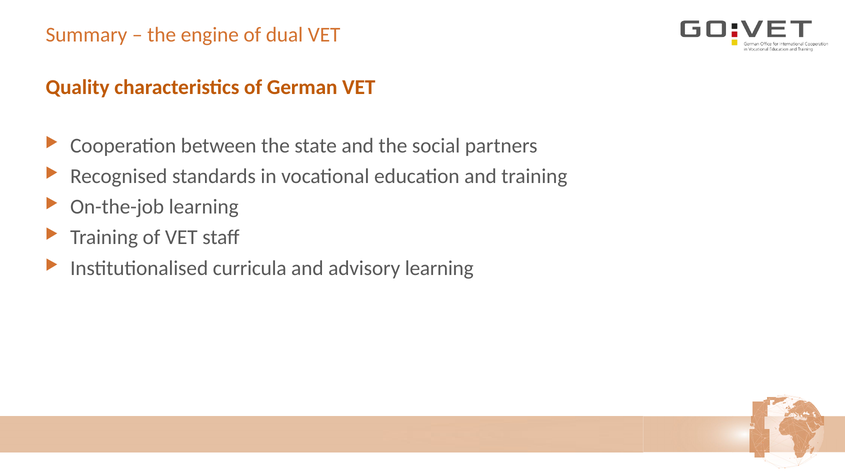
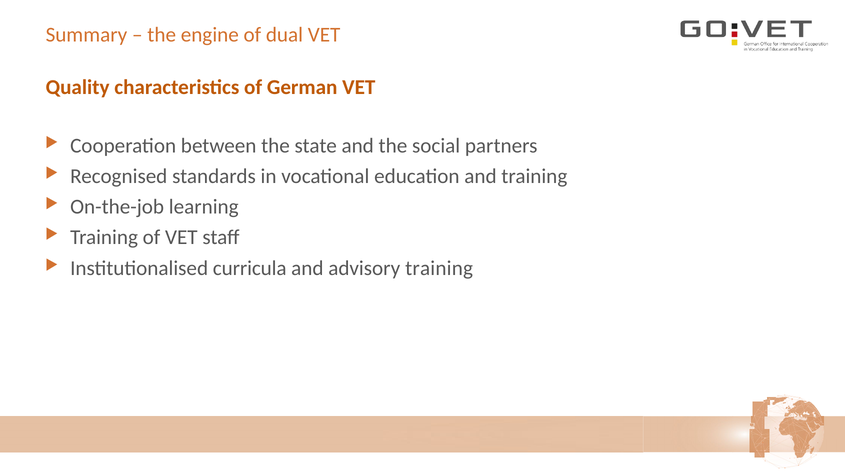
advisory learning: learning -> training
